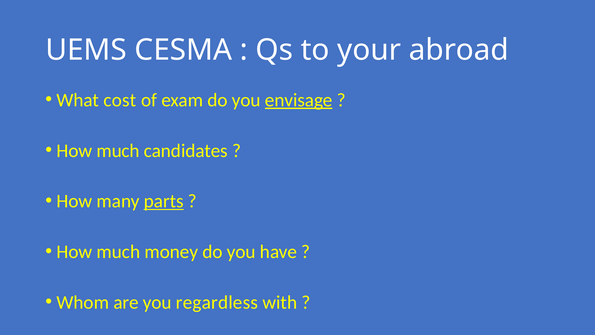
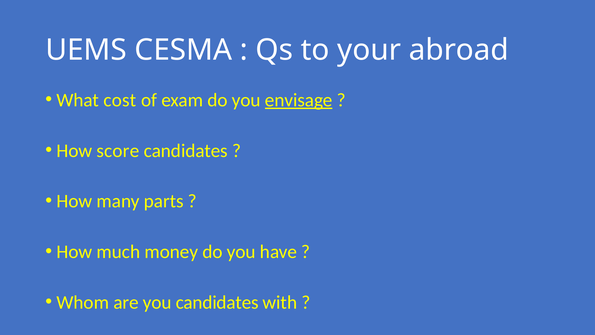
much at (118, 151): much -> score
parts underline: present -> none
you regardless: regardless -> candidates
